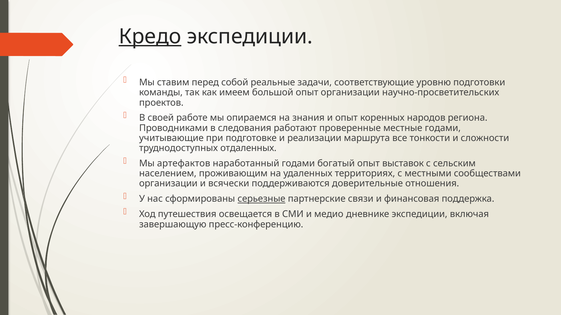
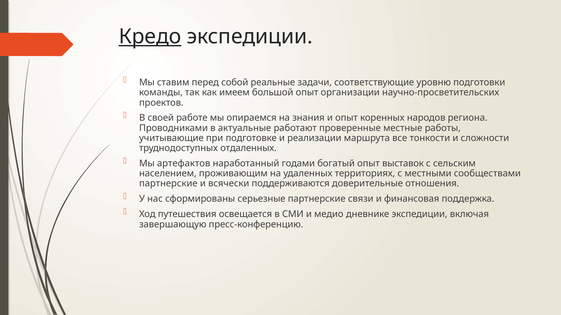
следования: следования -> актуальные
местные годами: годами -> работы
организации at (168, 184): организации -> партнерские
серьезные underline: present -> none
